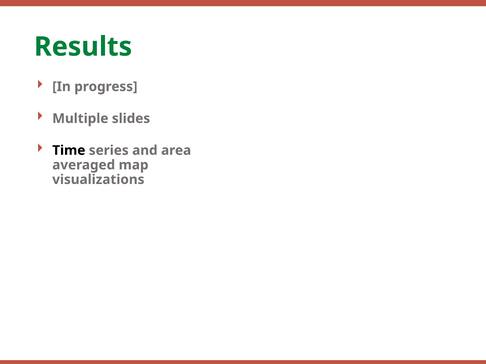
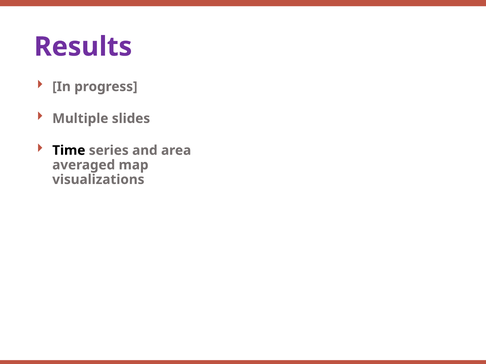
Results colour: green -> purple
